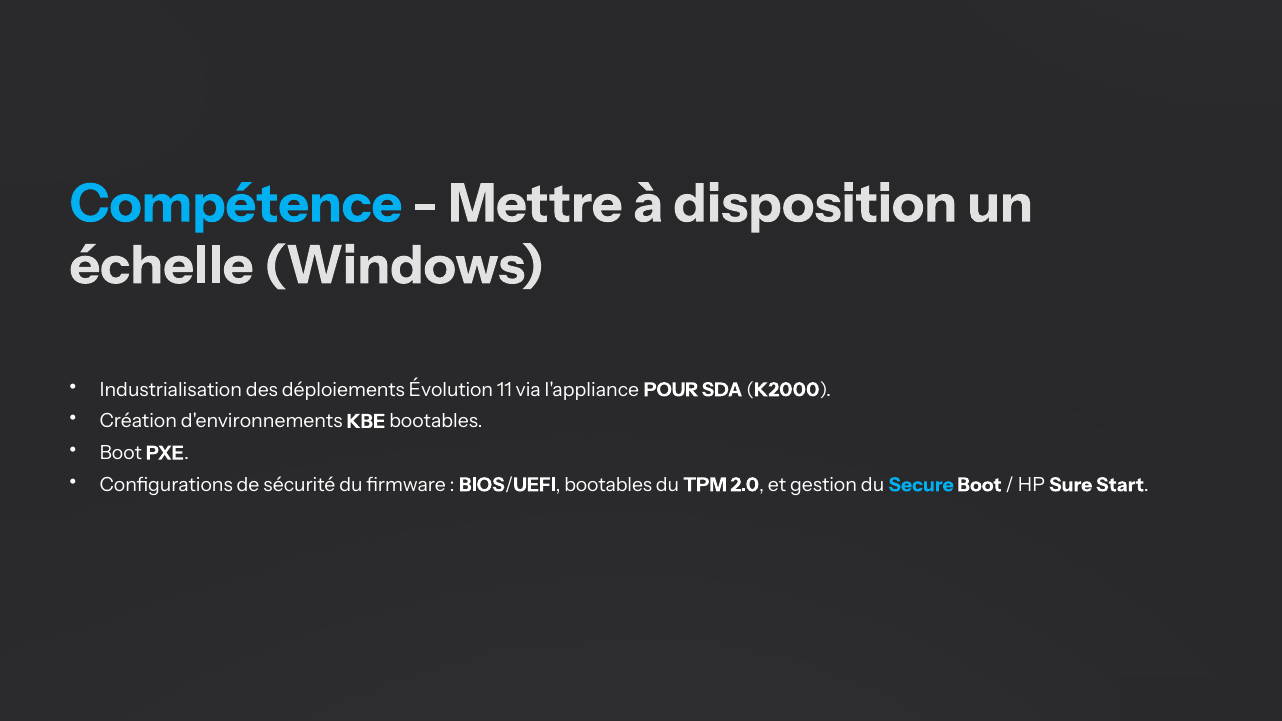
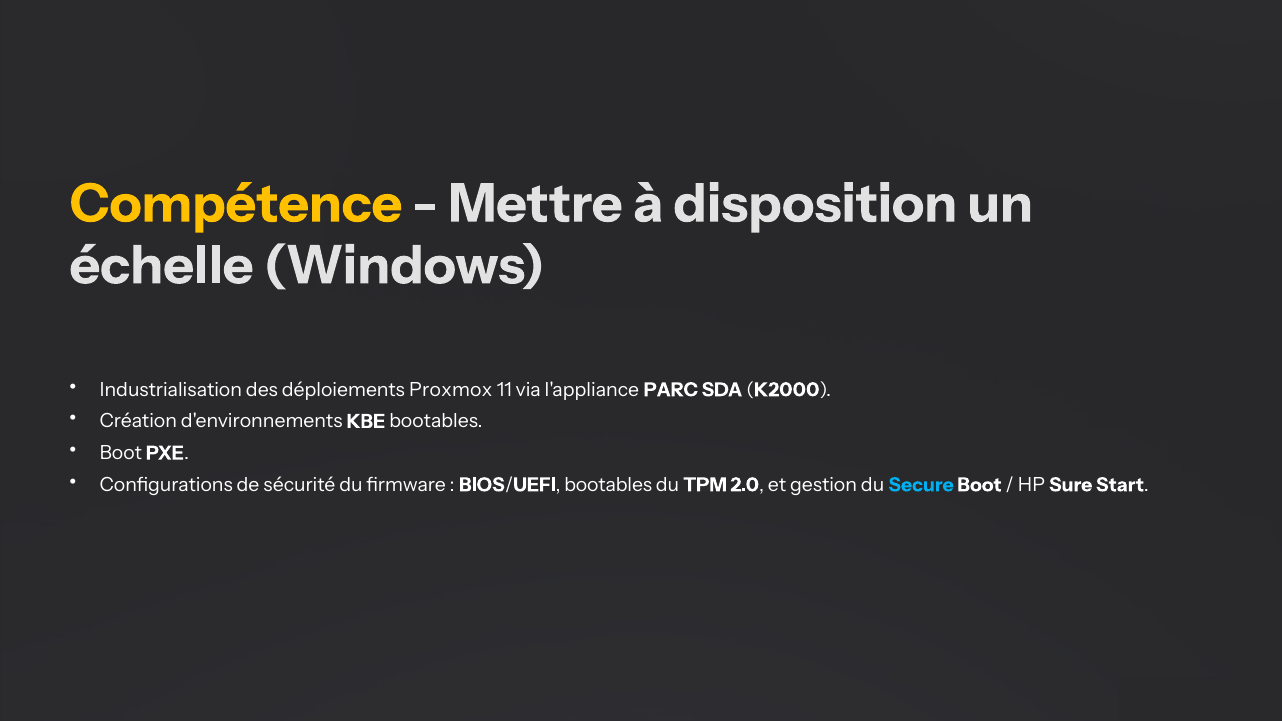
Compétence colour: light blue -> yellow
Évolution: Évolution -> Proxmox
POUR: POUR -> PARC
